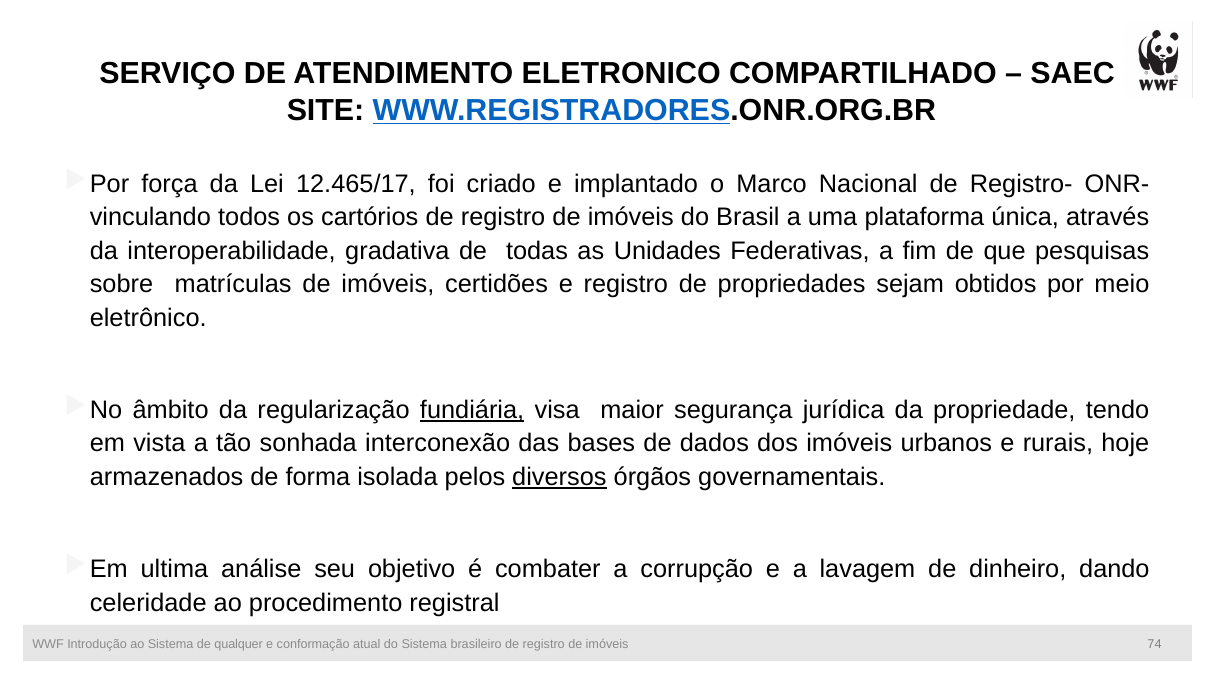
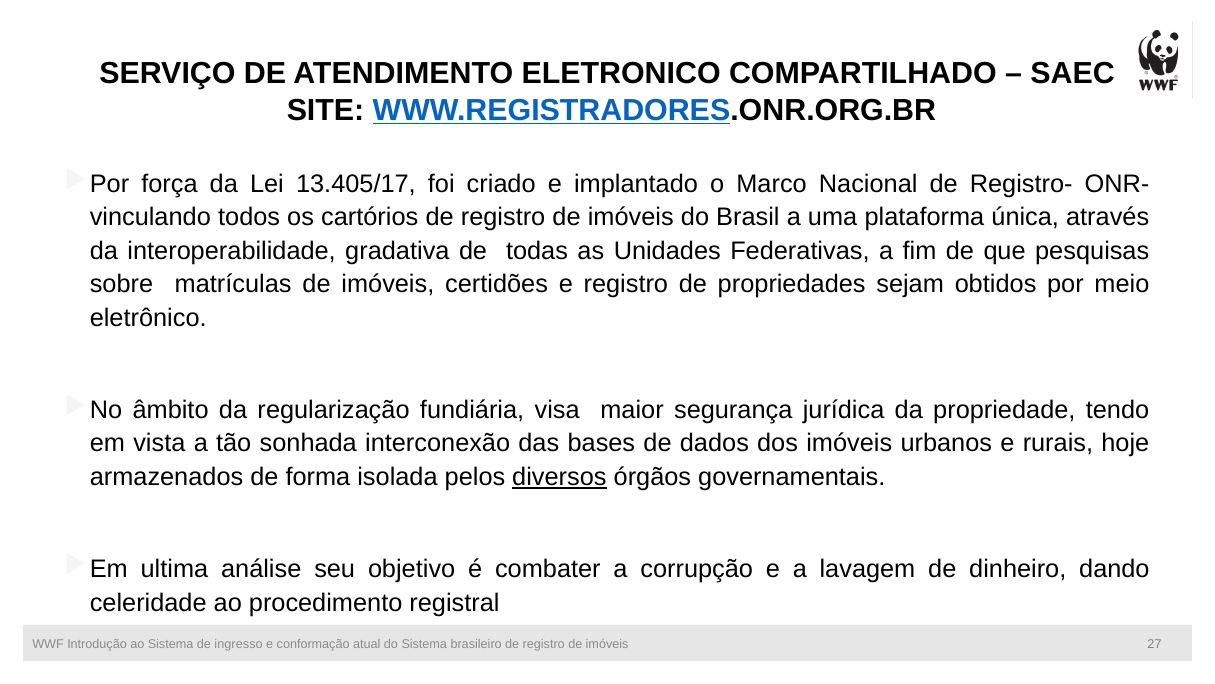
12.465/17: 12.465/17 -> 13.405/17
fundiária underline: present -> none
qualquer: qualquer -> ingresso
74: 74 -> 27
